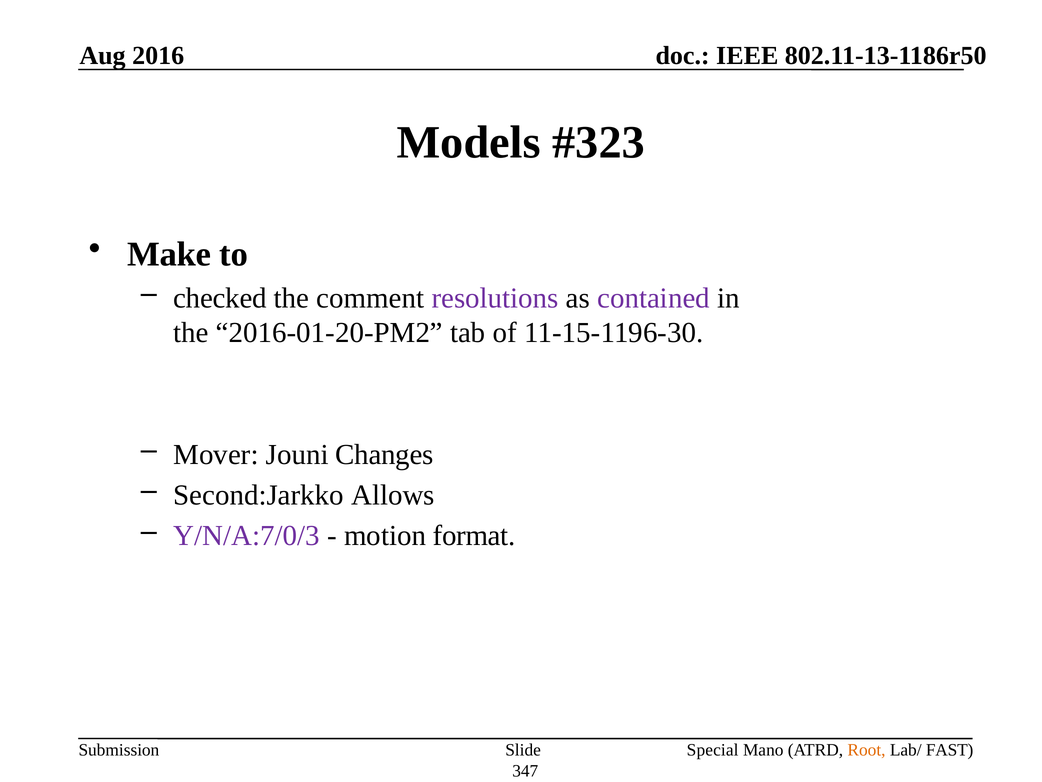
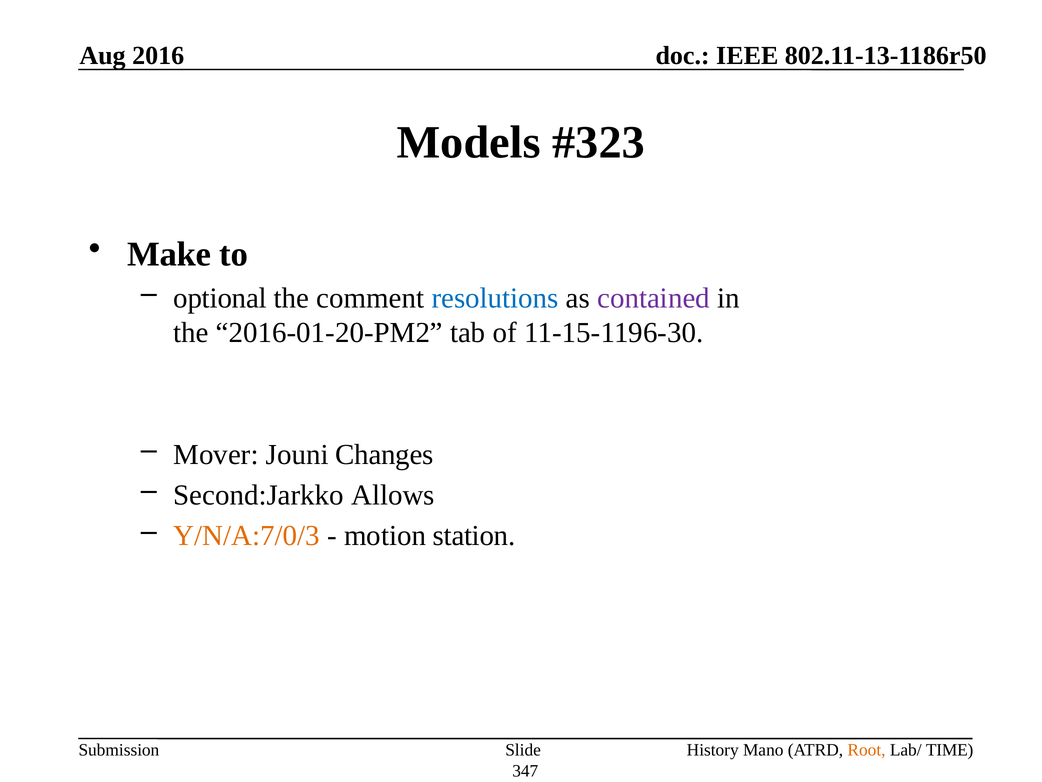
checked: checked -> optional
resolutions colour: purple -> blue
Y/N/A:7/0/3 colour: purple -> orange
format: format -> station
Special: Special -> History
FAST: FAST -> TIME
